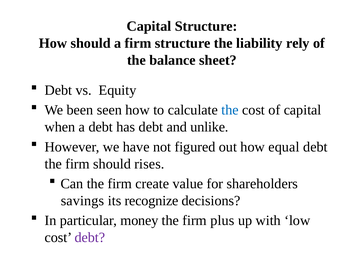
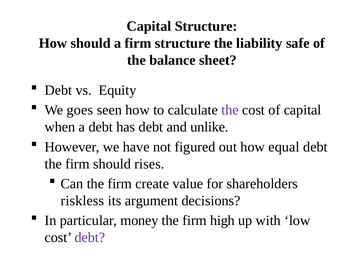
rely: rely -> safe
been: been -> goes
the at (230, 110) colour: blue -> purple
savings: savings -> riskless
recognize: recognize -> argument
plus: plus -> high
